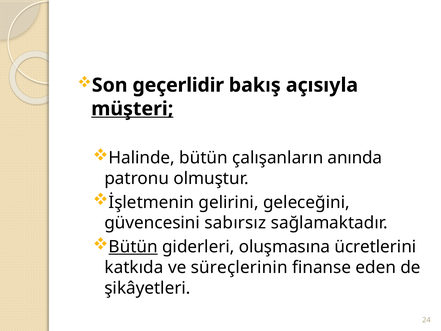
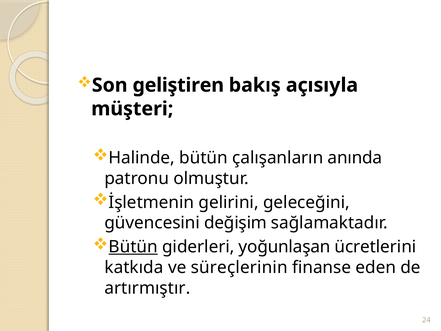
geçerlidir: geçerlidir -> geliştiren
müşteri underline: present -> none
sabırsız: sabırsız -> değişim
oluşmasına: oluşmasına -> yoğunlaşan
şikâyetleri: şikâyetleri -> artırmıştır
